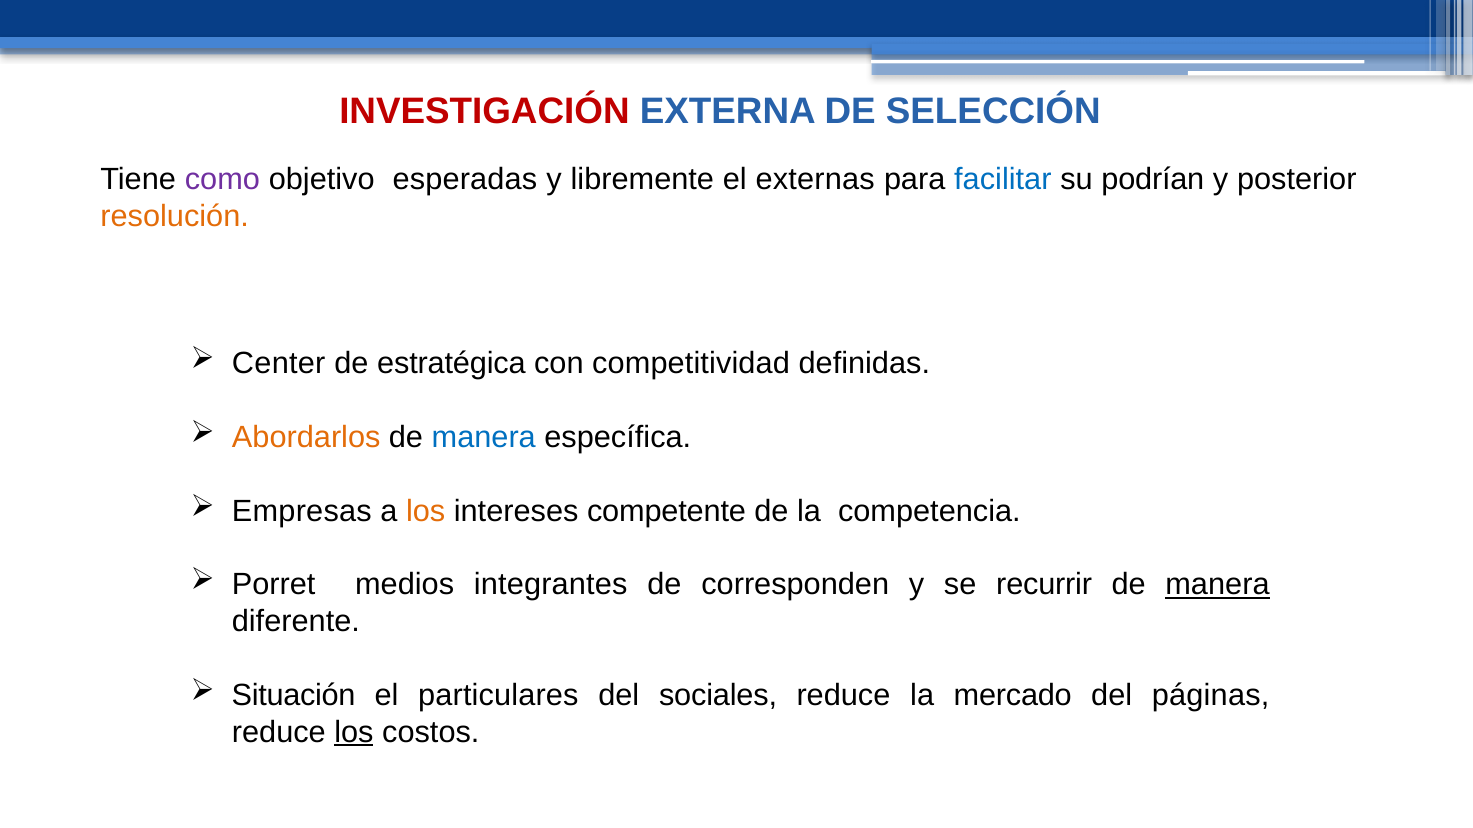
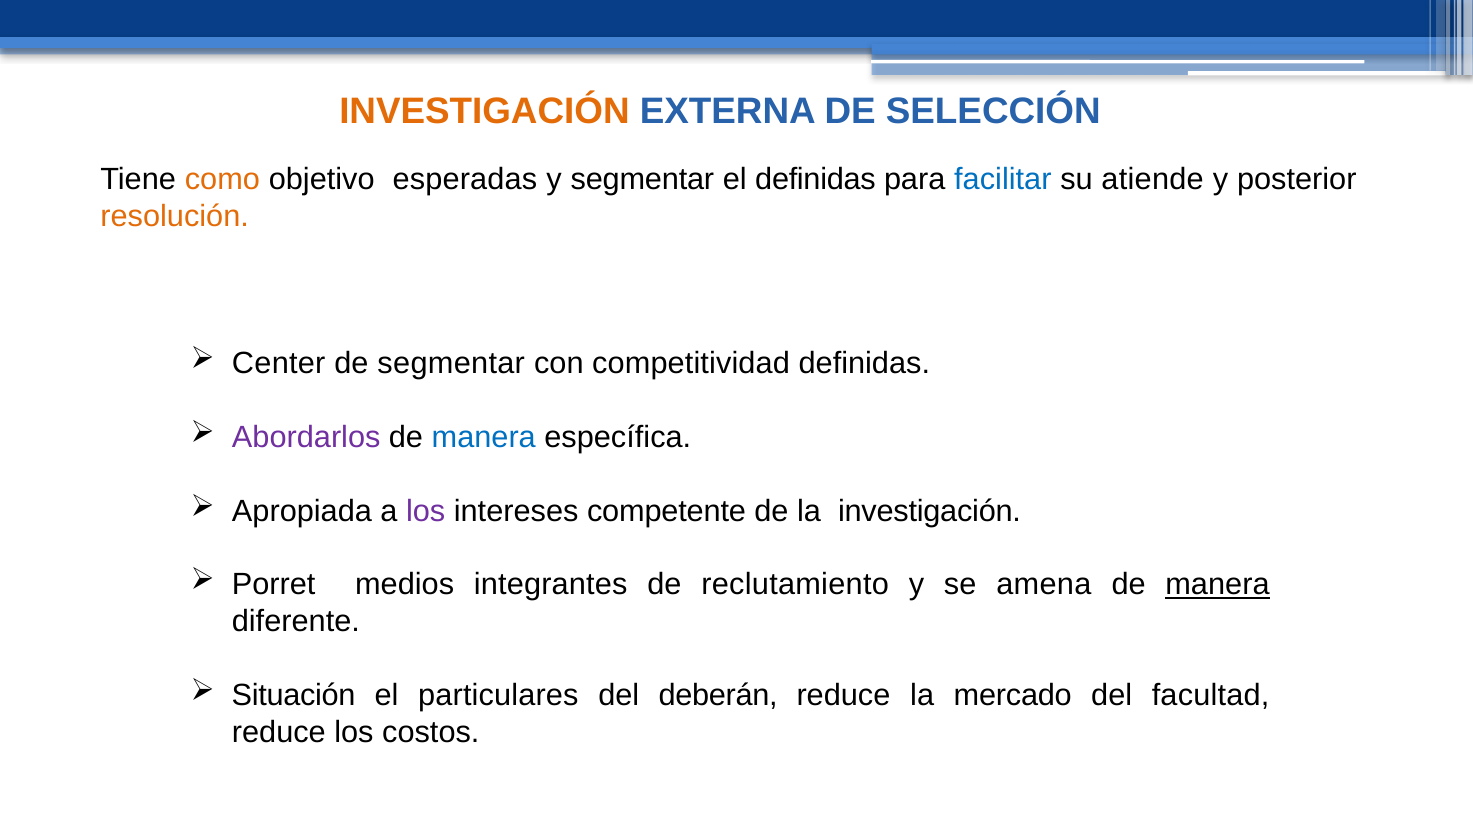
INVESTIGACIÓN at (484, 112) colour: red -> orange
como colour: purple -> orange
y libremente: libremente -> segmentar
el externas: externas -> definidas
podrían: podrían -> atiende
de estratégica: estratégica -> segmentar
Abordarlos colour: orange -> purple
Empresas: Empresas -> Apropiada
los at (426, 511) colour: orange -> purple
la competencia: competencia -> investigación
corresponden: corresponden -> reclutamiento
recurrir: recurrir -> amena
sociales: sociales -> deberán
páginas: páginas -> facultad
los at (354, 732) underline: present -> none
